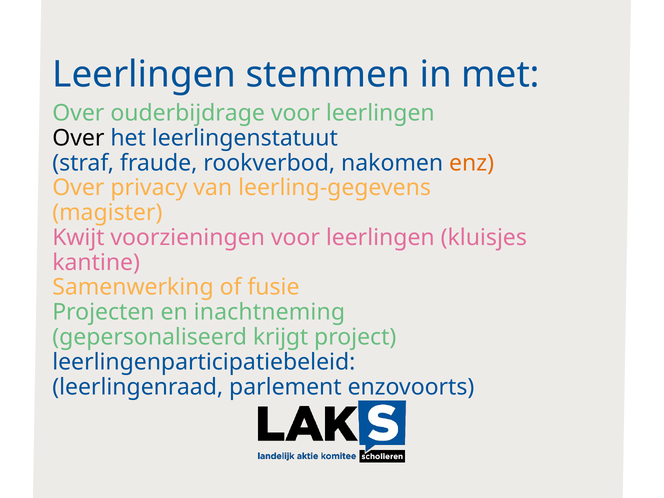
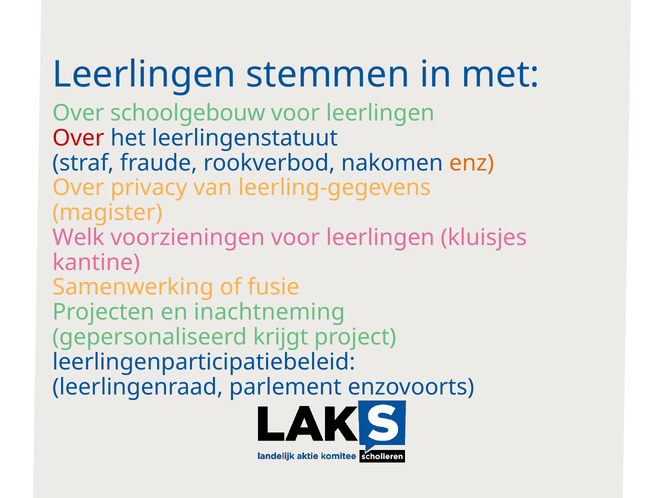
ouderbijdrage: ouderbijdrage -> schoolgebouw
Over at (78, 138) colour: black -> red
Kwijt: Kwijt -> Welk
